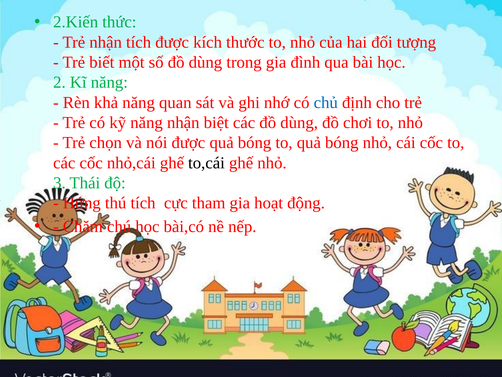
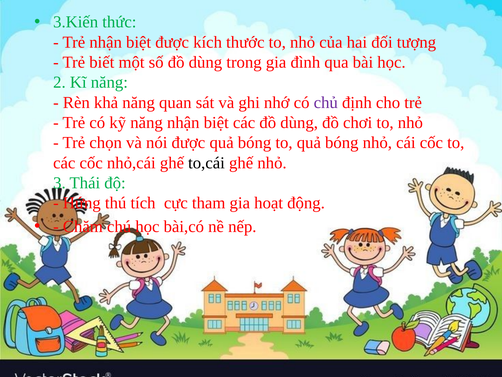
2.Kiến: 2.Kiến -> 3.Kiến
Trẻ nhận tích: tích -> biệt
chủ colour: blue -> purple
